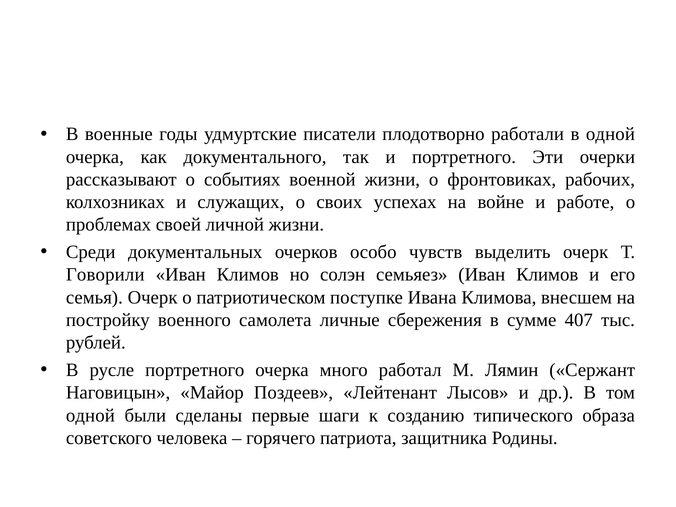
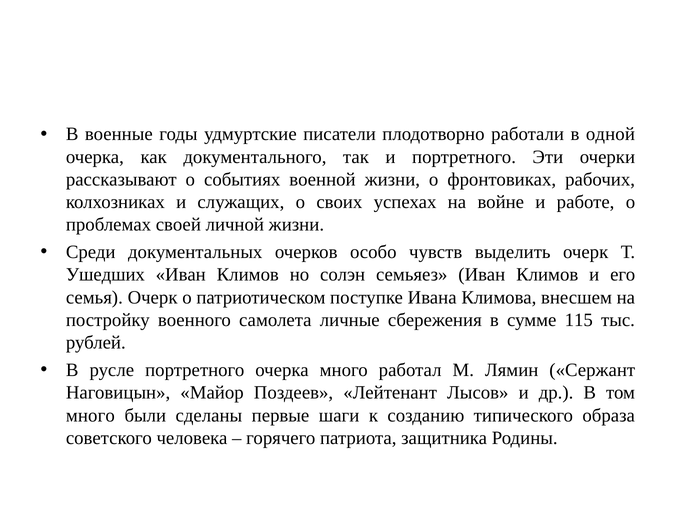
Говорили: Говорили -> Ушедших
407: 407 -> 115
одной at (90, 415): одной -> много
